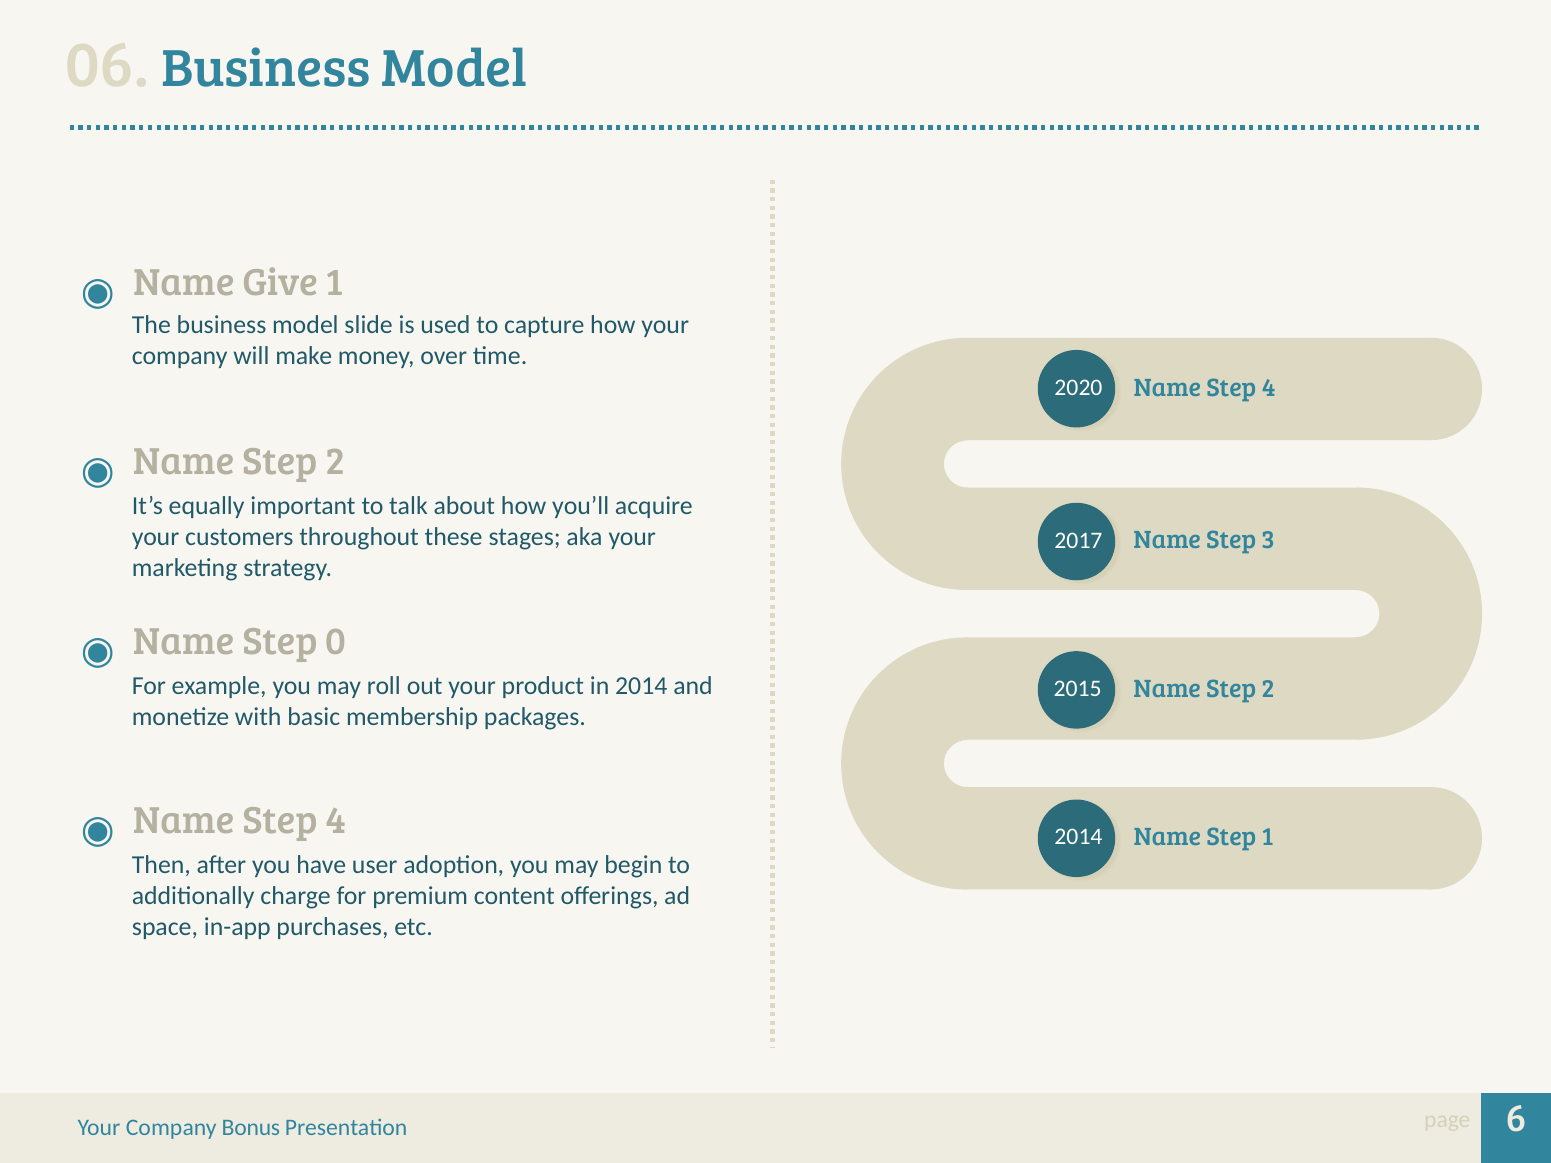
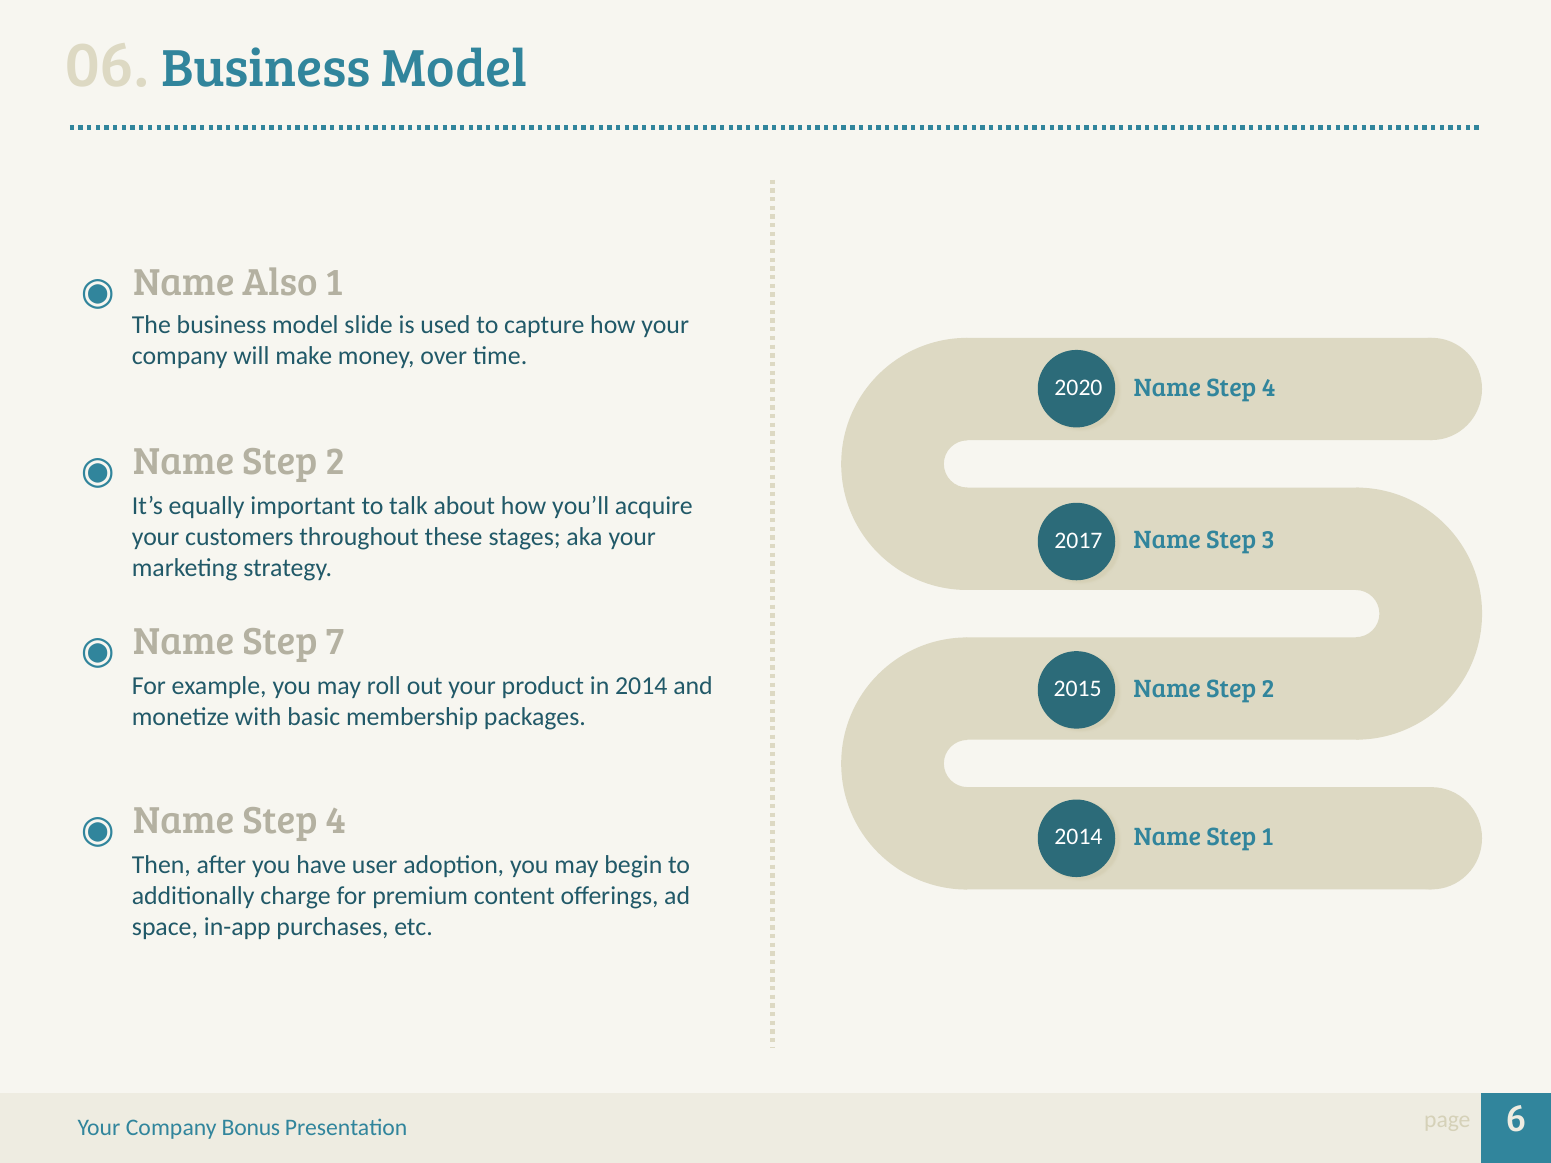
Give: Give -> Also
0: 0 -> 7
